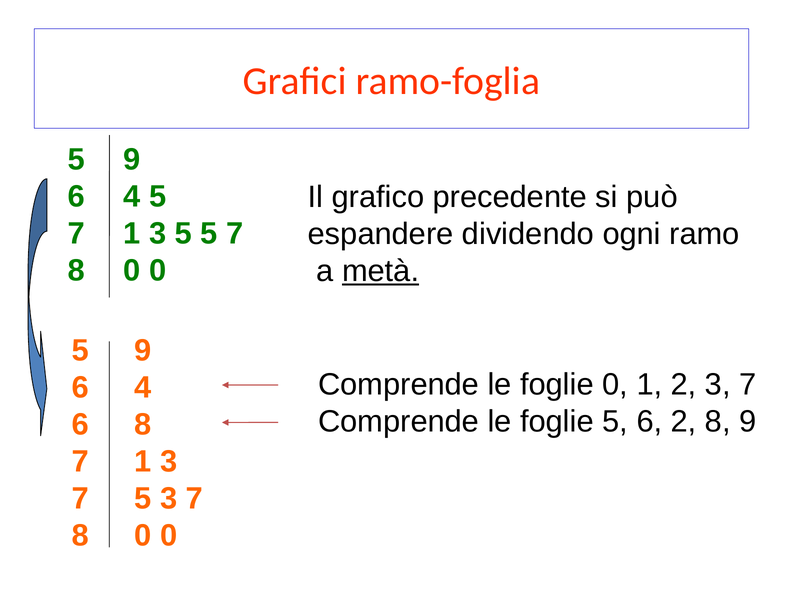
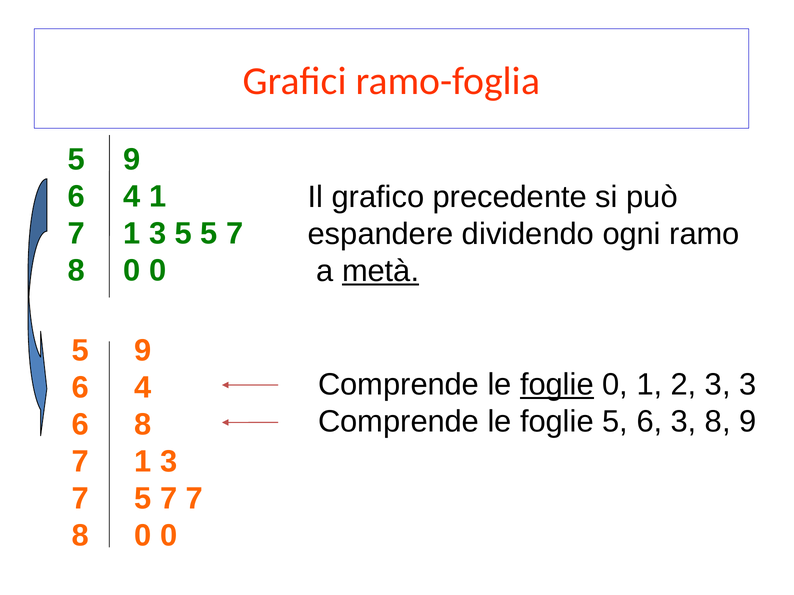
4 5: 5 -> 1
foglie at (557, 385) underline: none -> present
2 3 7: 7 -> 3
6 2: 2 -> 3
3 at (169, 499): 3 -> 7
